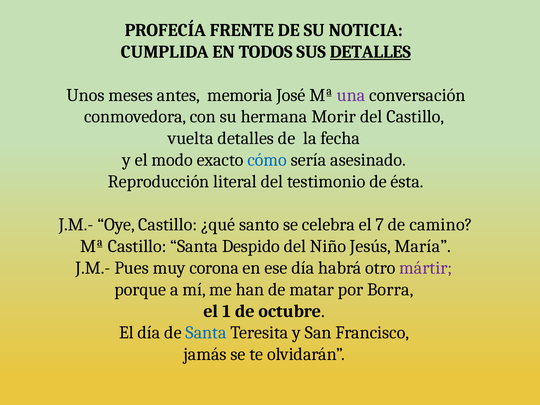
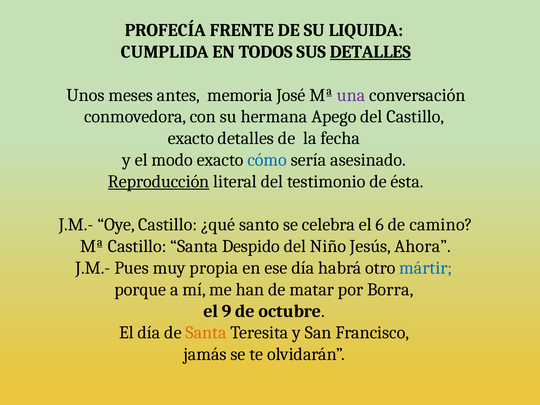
NOTICIA: NOTICIA -> LIQUIDA
Morir: Morir -> Apego
vuelta at (191, 138): vuelta -> exacto
Reproducción underline: none -> present
7: 7 -> 6
María: María -> Ahora
corona: corona -> propia
mártir colour: purple -> blue
1: 1 -> 9
Santa at (206, 333) colour: blue -> orange
